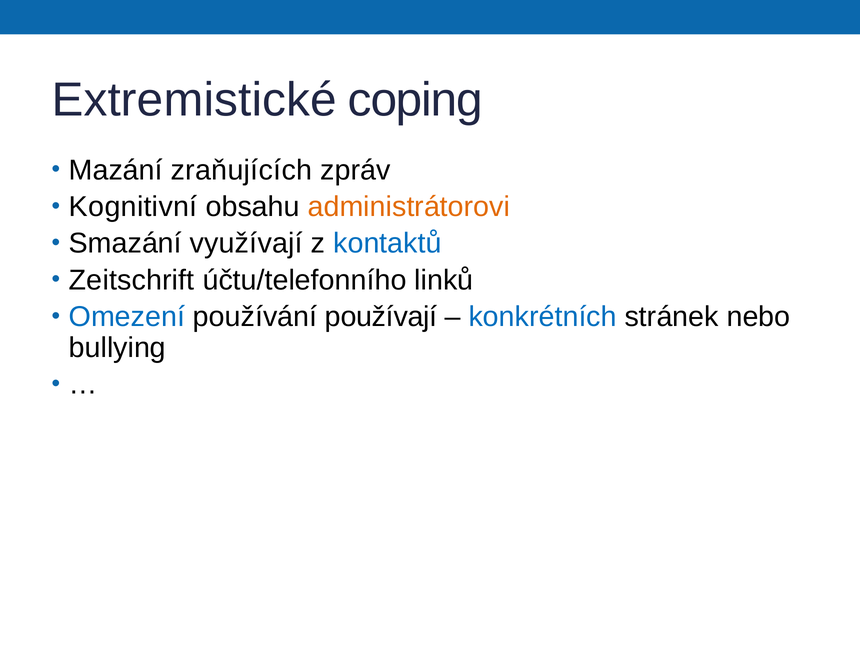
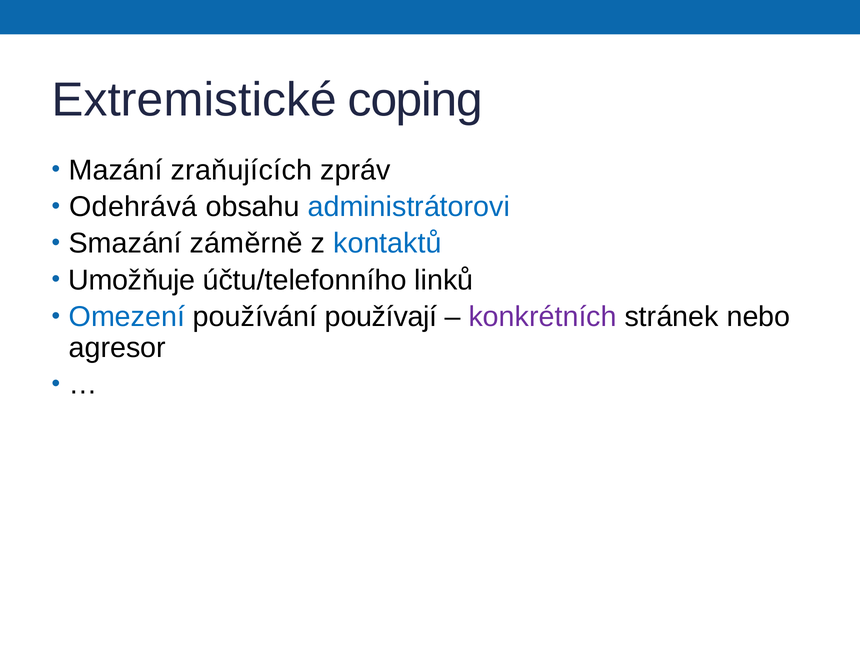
Kognitivní: Kognitivní -> Odehrává
administrátorovi colour: orange -> blue
využívají: využívají -> záměrně
Zeitschrift: Zeitschrift -> Umožňuje
konkrétních colour: blue -> purple
bullying: bullying -> agresor
